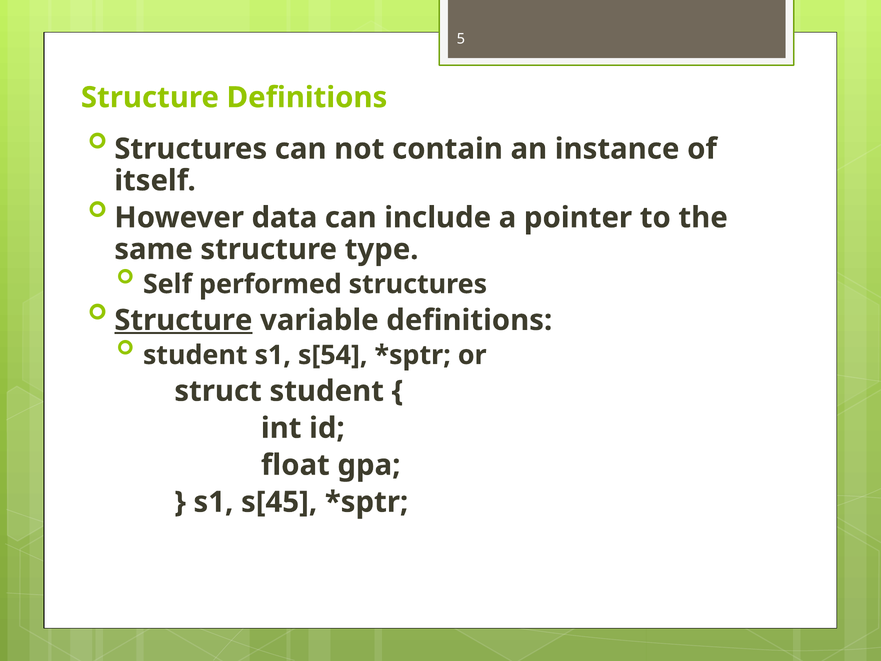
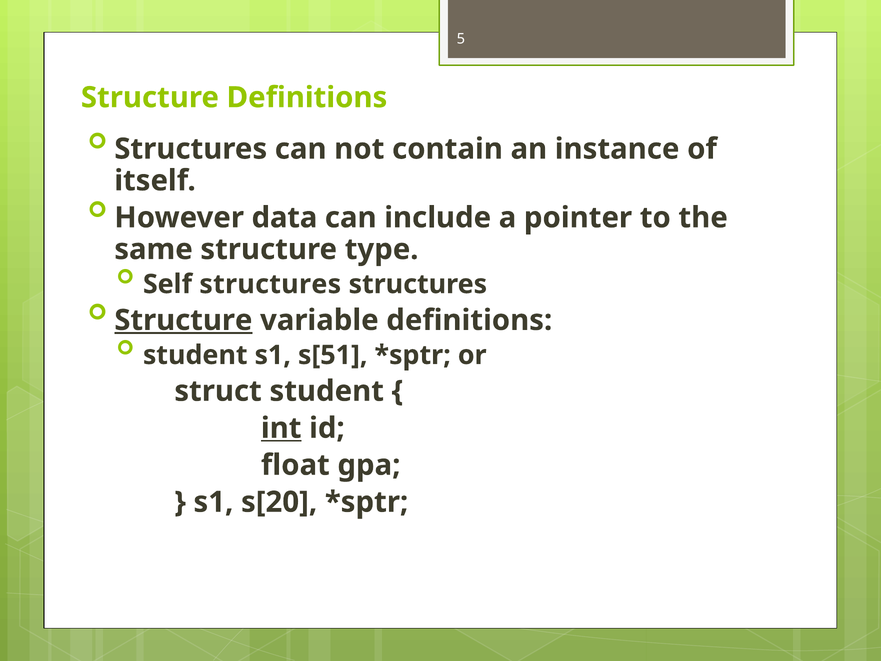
Self performed: performed -> structures
s[54: s[54 -> s[51
int underline: none -> present
s[45: s[45 -> s[20
